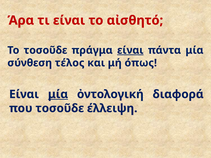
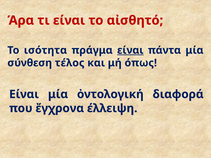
Το τοσοῦδε: τοσοῦδε -> ισότητα
μία at (58, 94) underline: present -> none
που τοσοῦδε: τοσοῦδε -> ἔγχρονα
